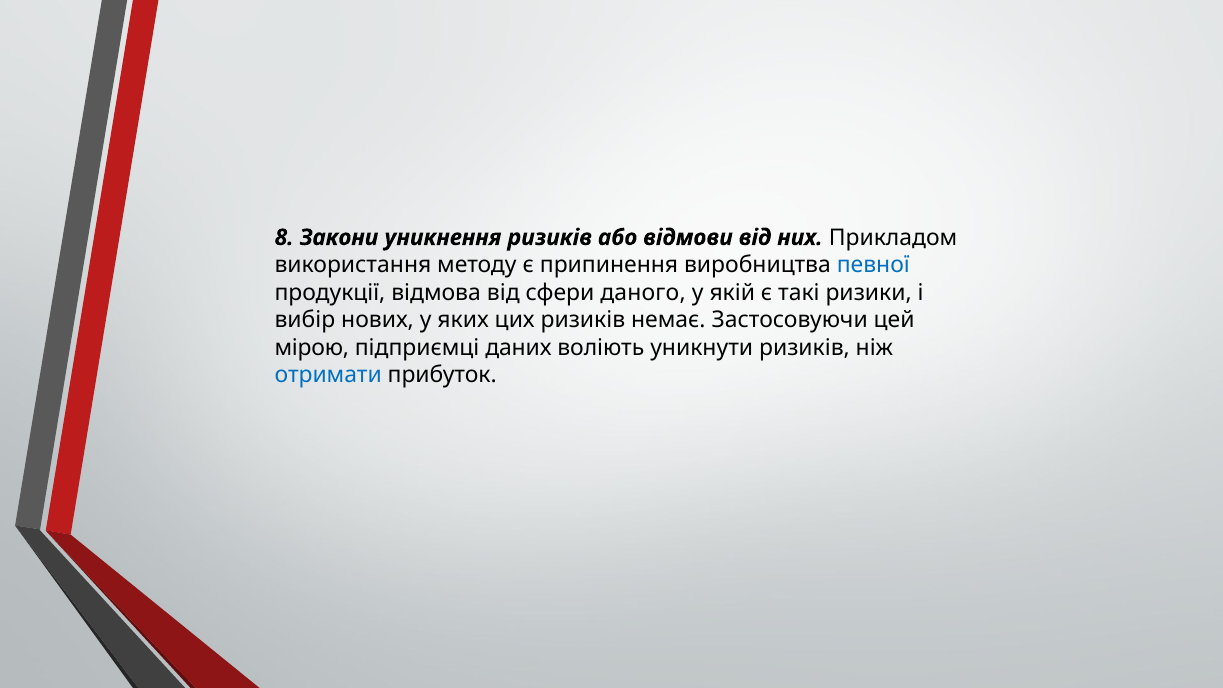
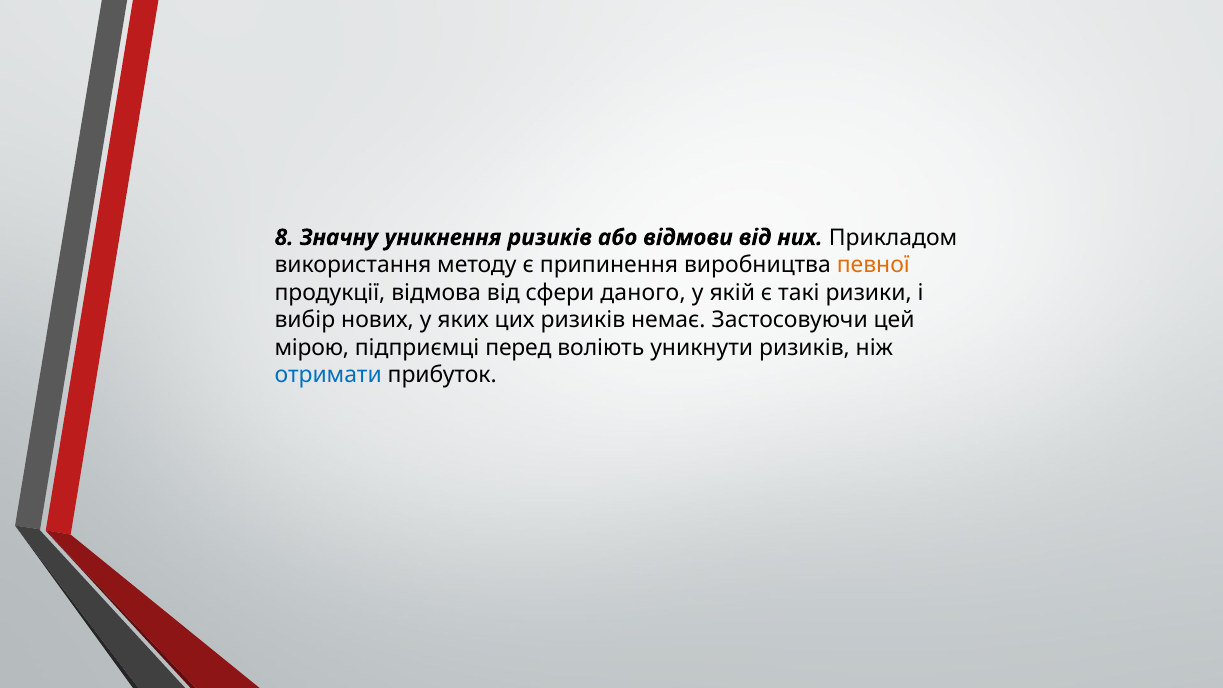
Закони: Закони -> Значну
певної colour: blue -> orange
даних: даних -> перед
